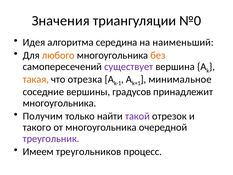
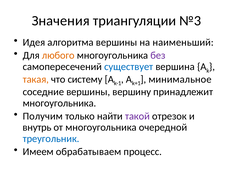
№0: №0 -> №3
алгоритма середина: середина -> вершины
без colour: orange -> purple
существует colour: purple -> blue
отрезка: отрезка -> систему
градусов: градусов -> вершину
такого: такого -> внутрь
треугольник colour: purple -> blue
треугольников: треугольников -> обрабатываем
